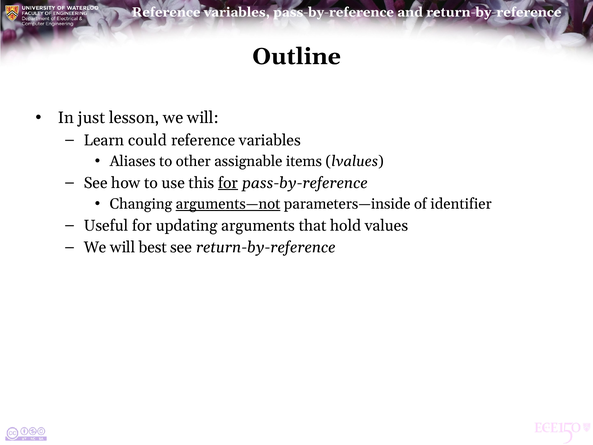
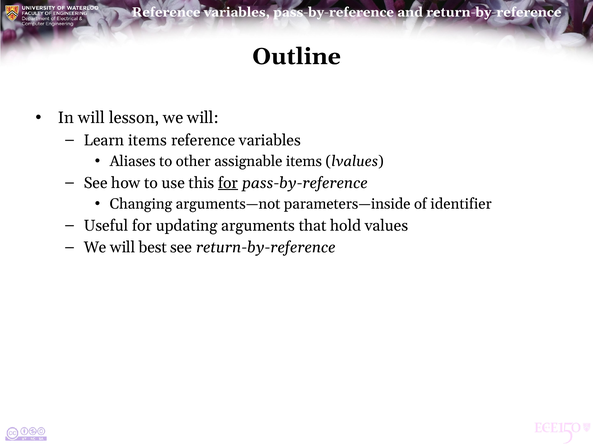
In just: just -> will
Learn could: could -> items
arguments—not underline: present -> none
